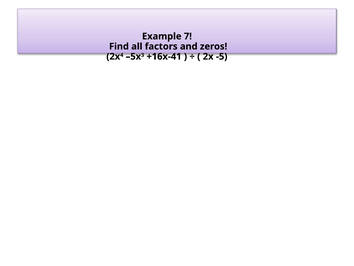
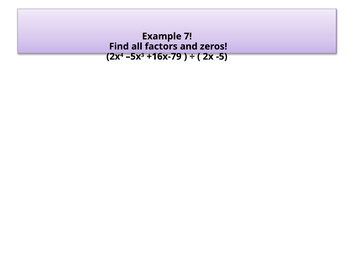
+16x-41: +16x-41 -> +16x-79
